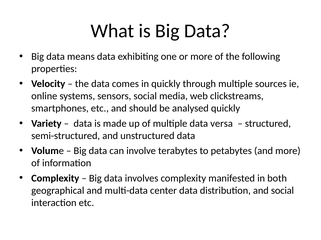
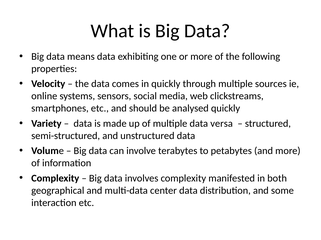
and social: social -> some
